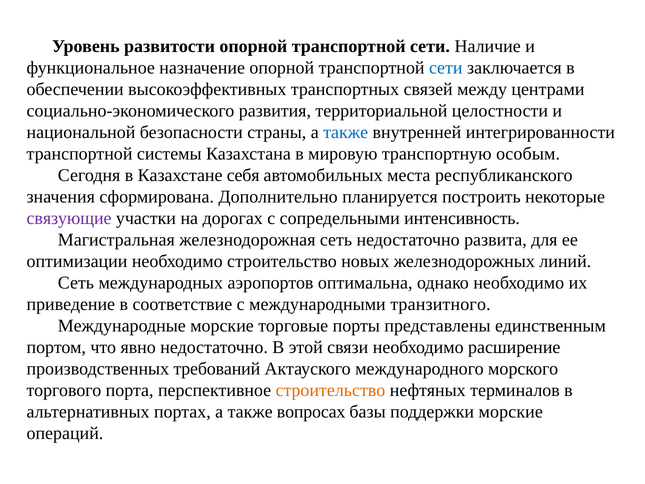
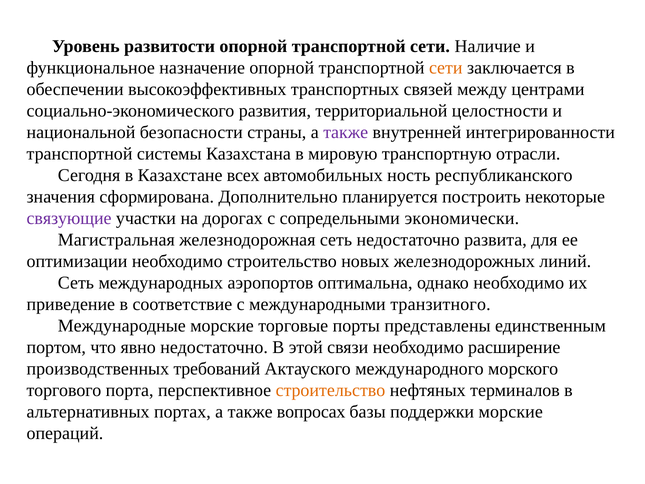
сети at (446, 68) colour: blue -> orange
также at (346, 132) colour: blue -> purple
особым: особым -> отрасли
себя: себя -> всех
места: места -> ность
интенсивность: интенсивность -> экономически
